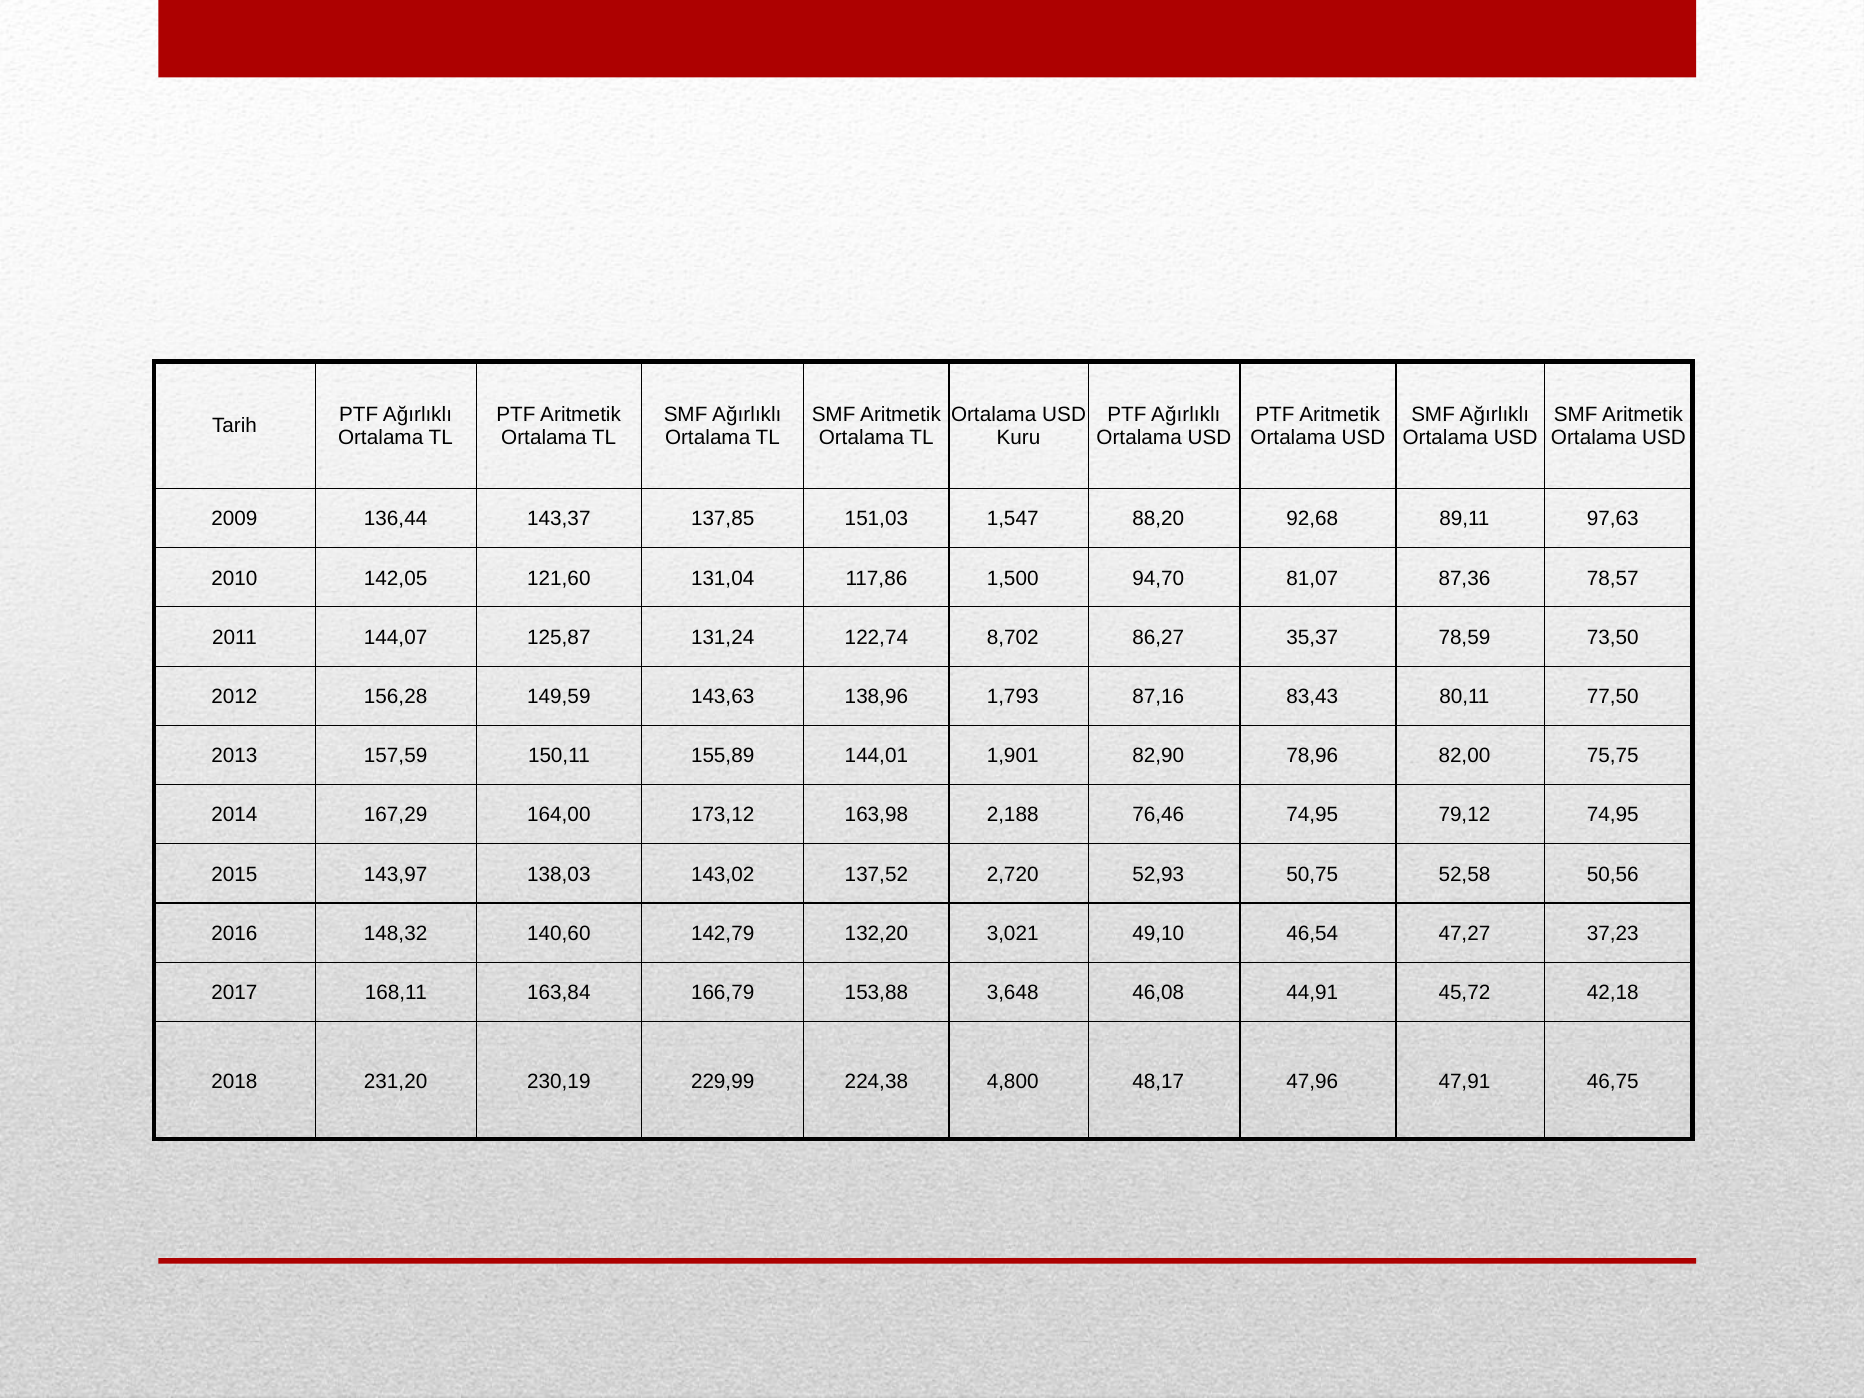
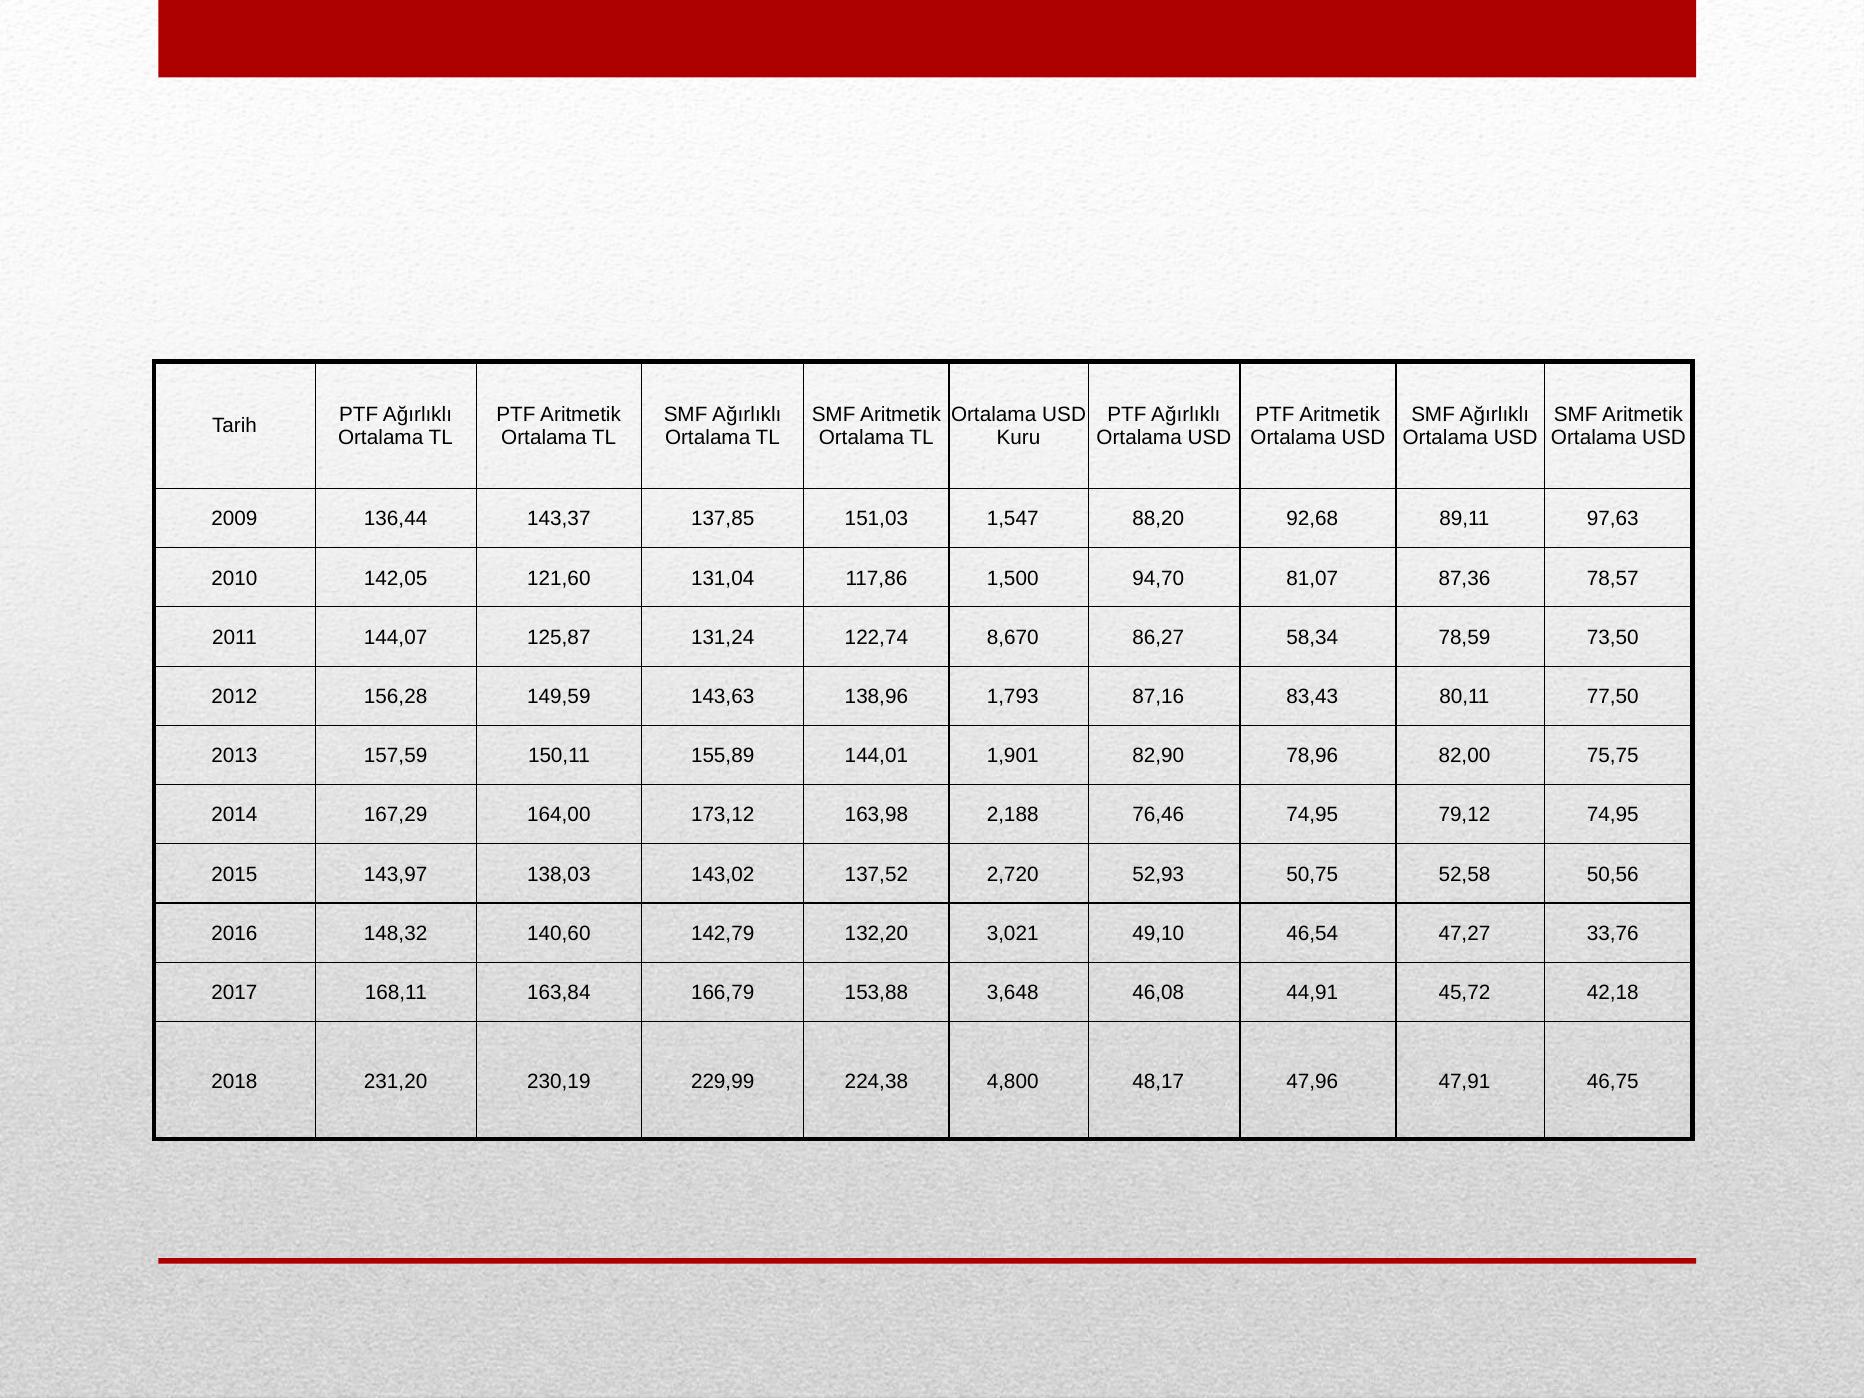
8,702: 8,702 -> 8,670
35,37: 35,37 -> 58,34
37,23: 37,23 -> 33,76
